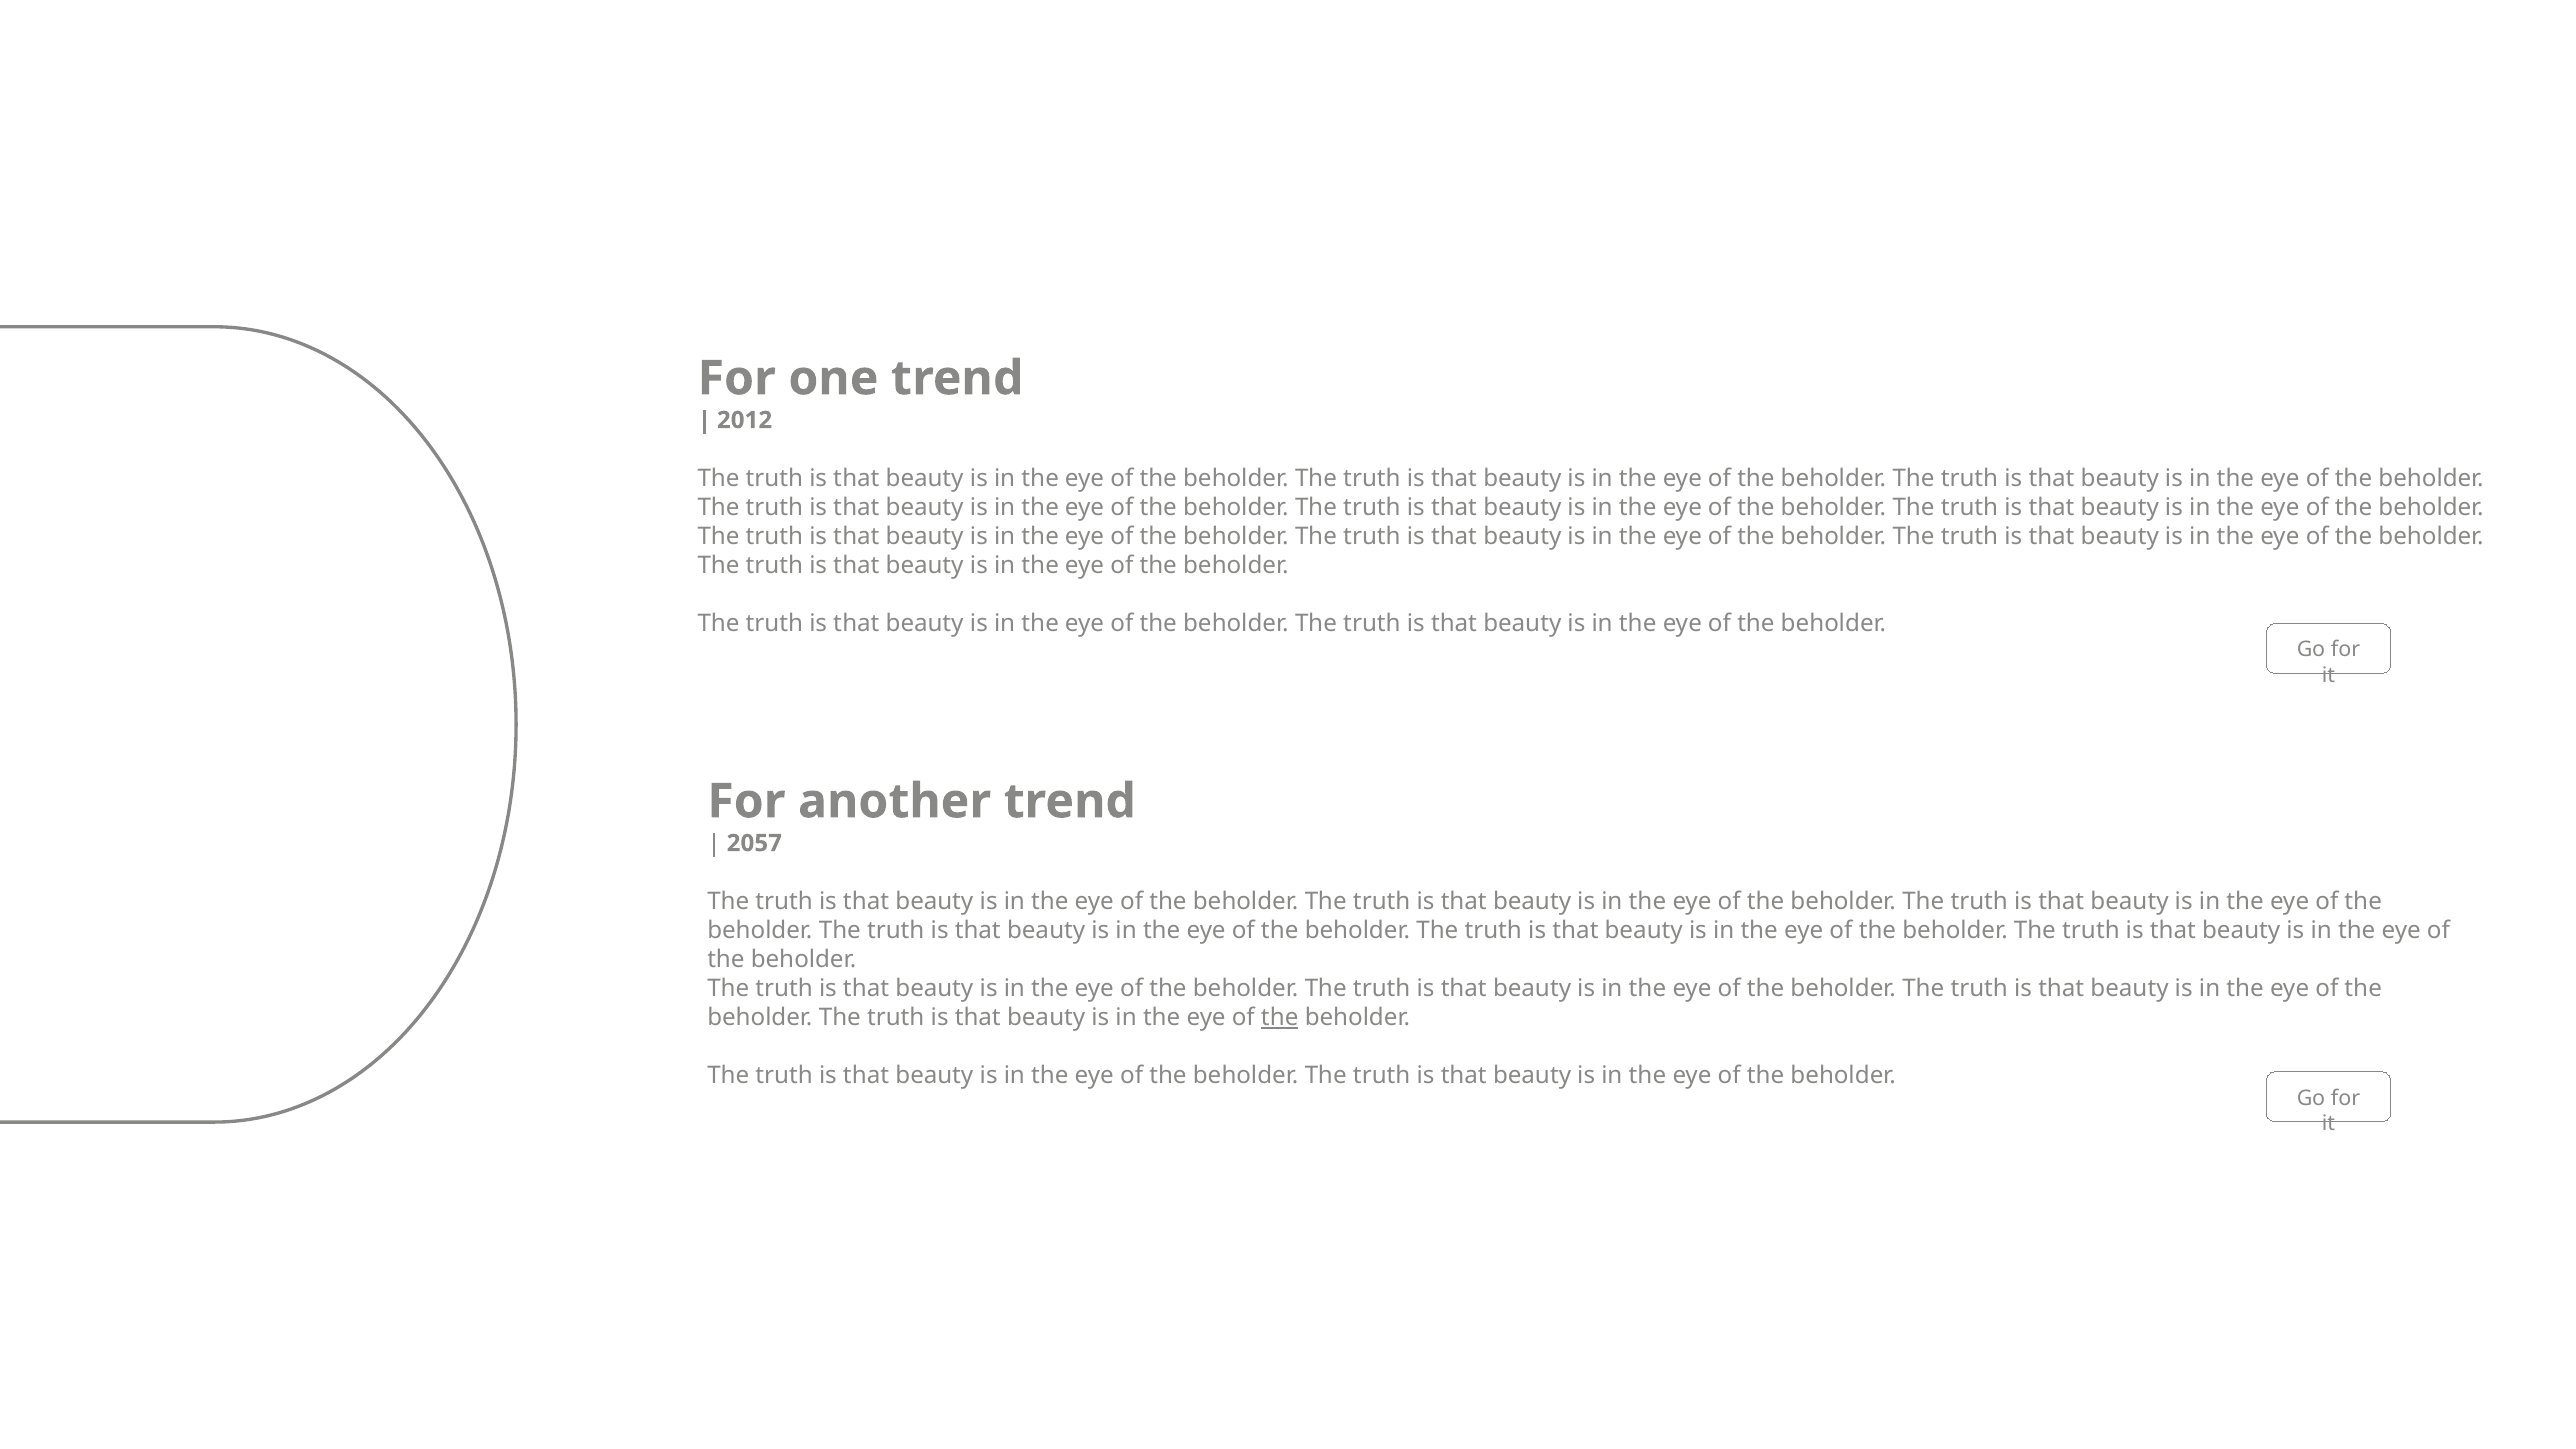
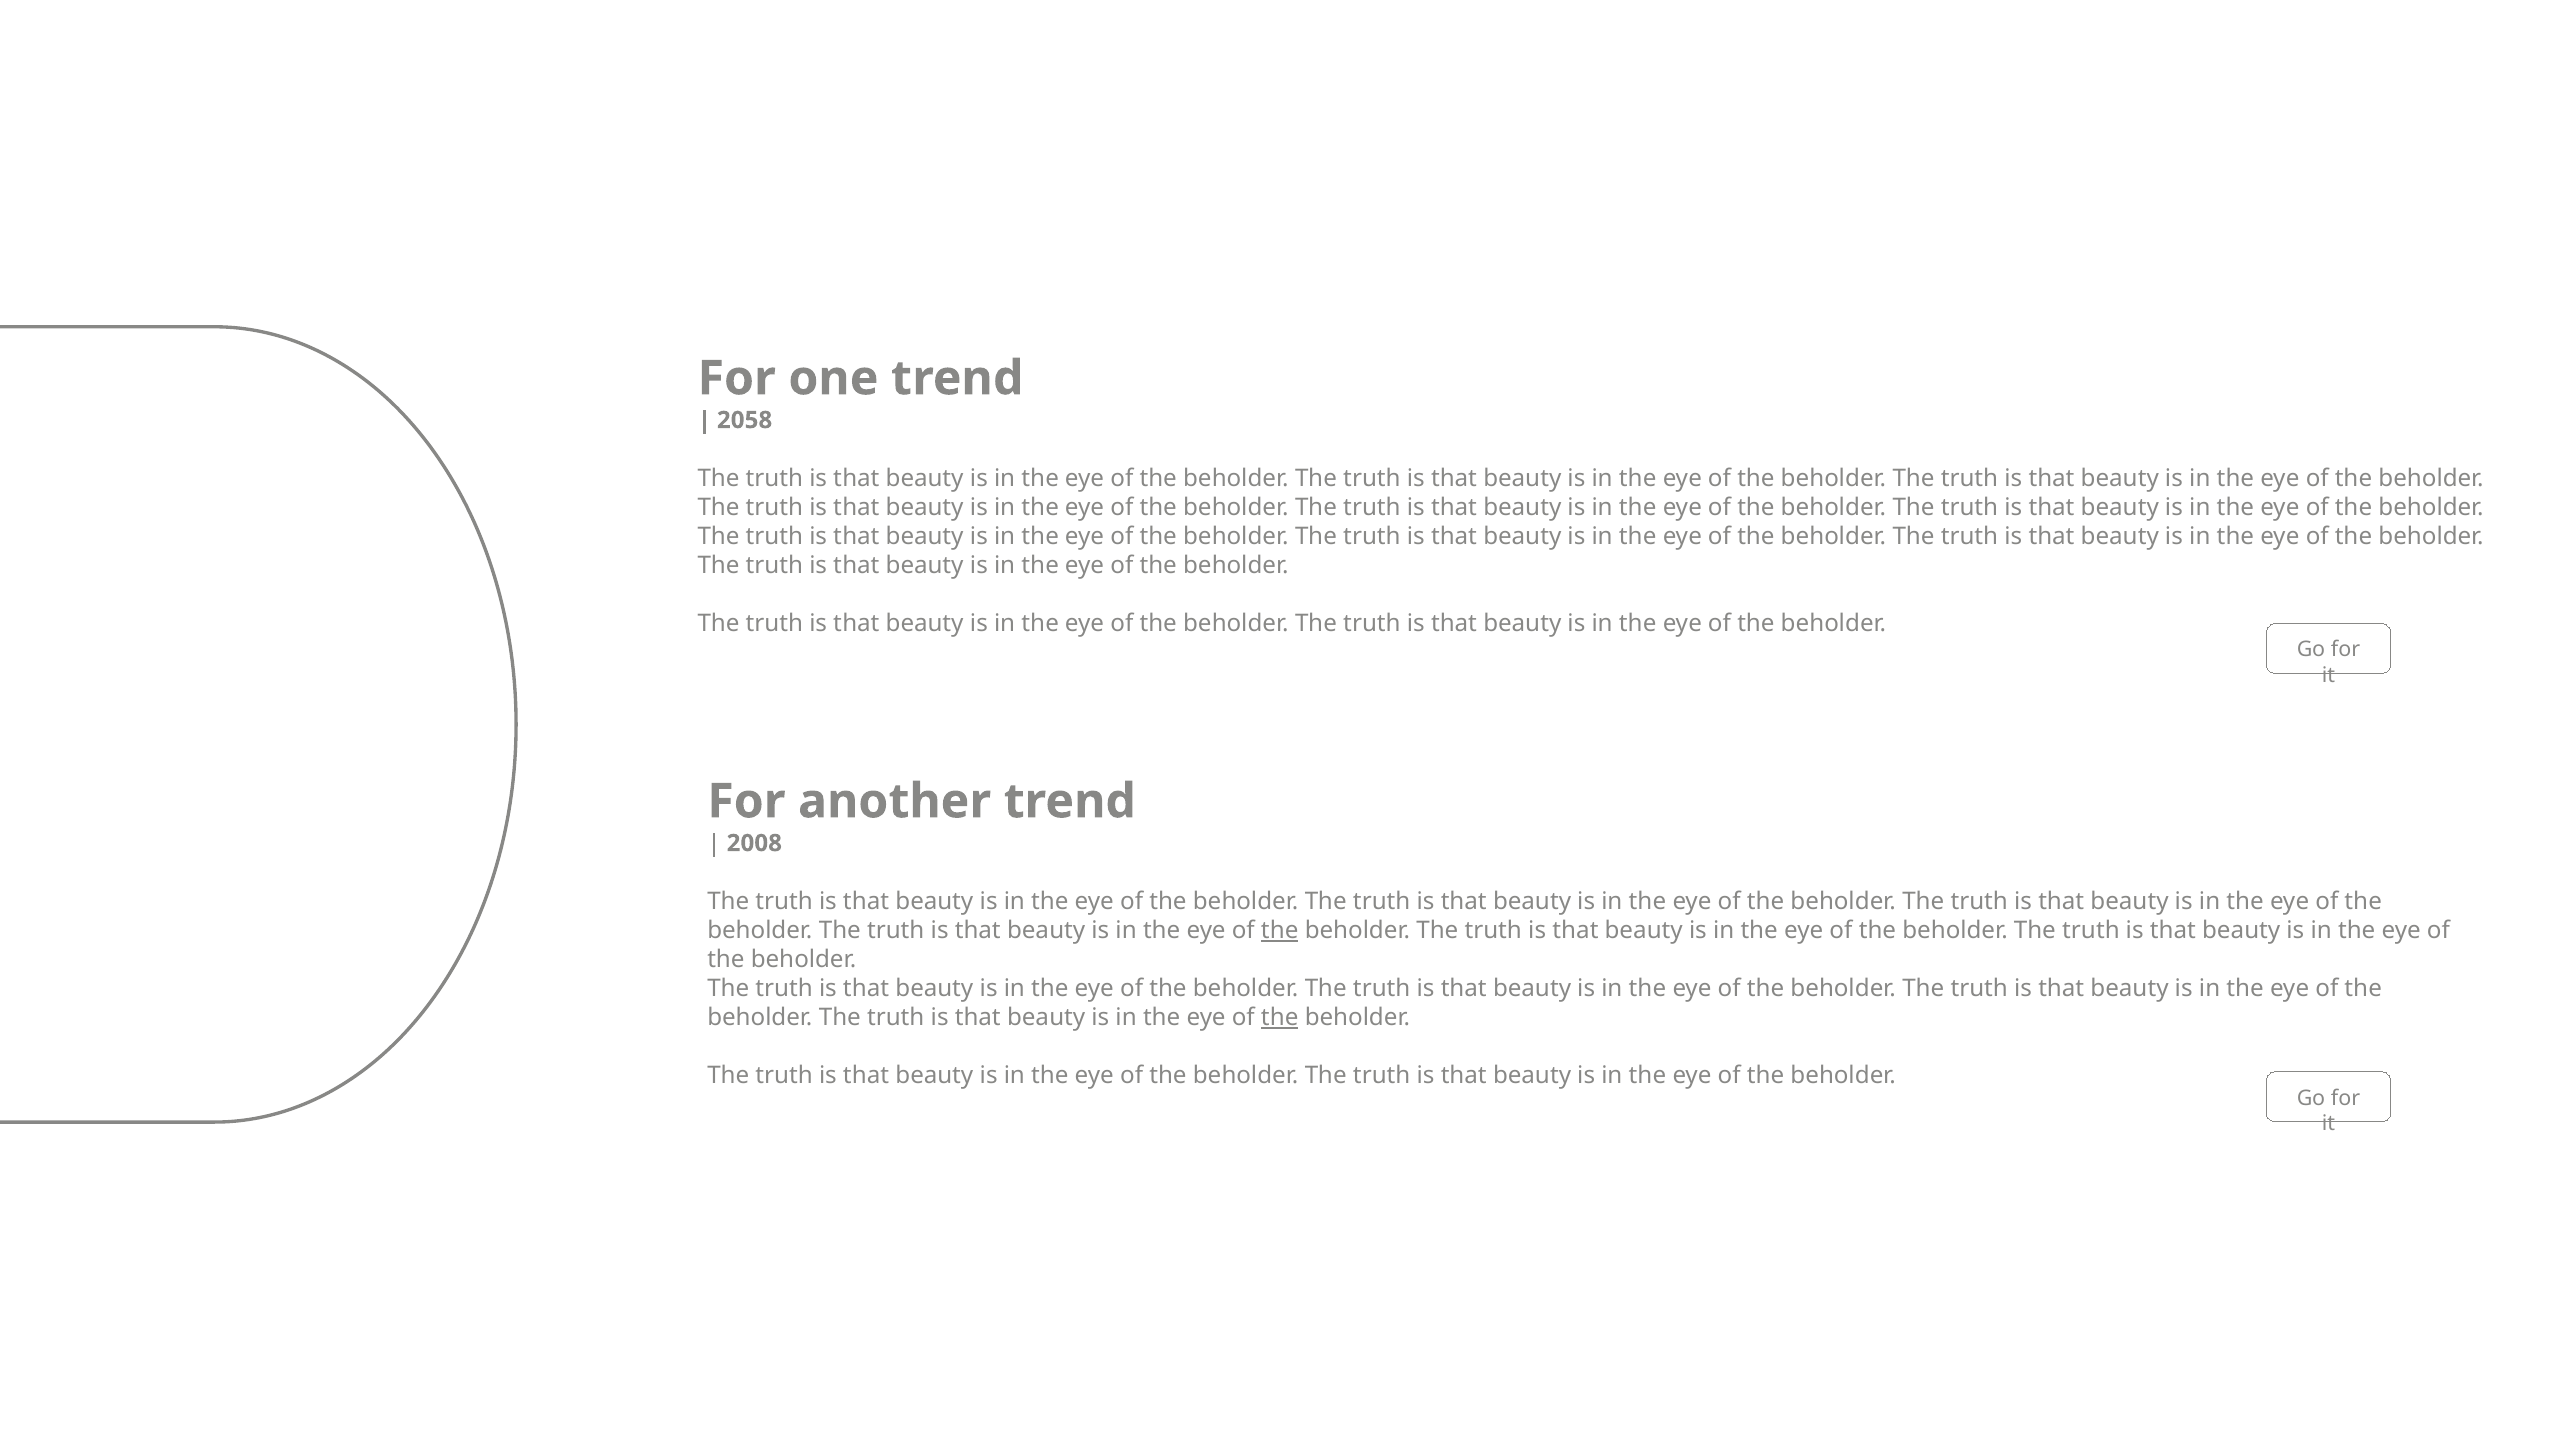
2012: 2012 -> 2058
2057: 2057 -> 2008
the at (1280, 930) underline: none -> present
